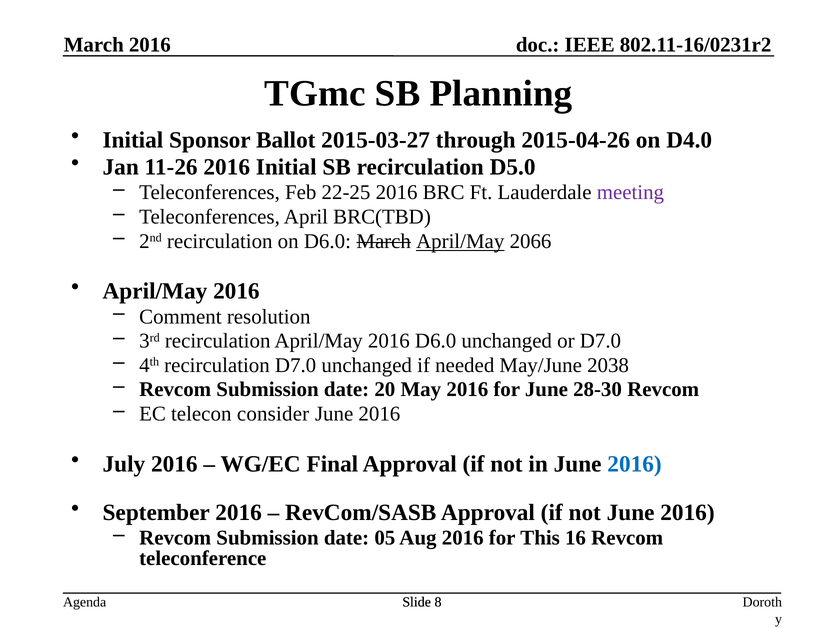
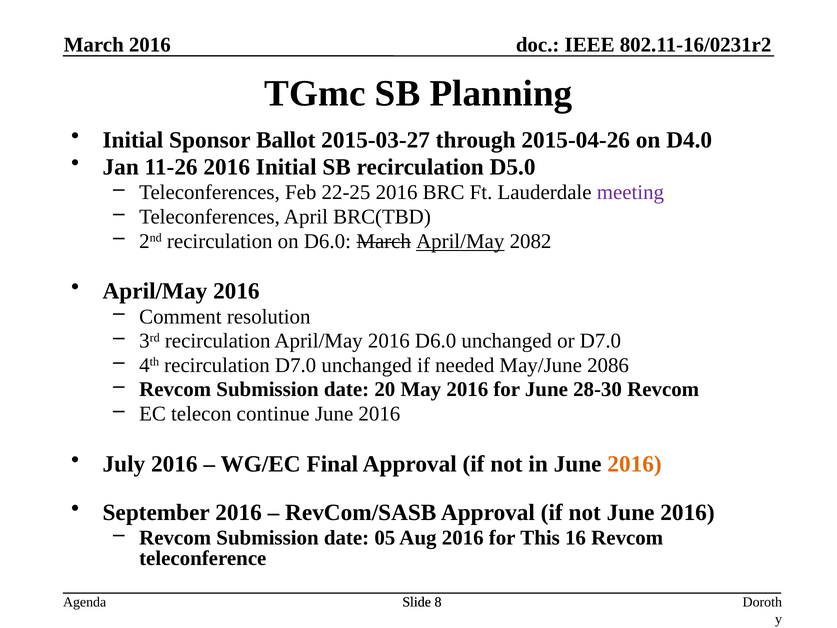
2066: 2066 -> 2082
2038: 2038 -> 2086
consider: consider -> continue
2016 at (635, 464) colour: blue -> orange
